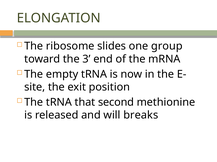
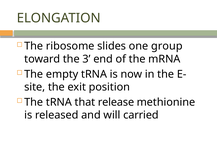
second: second -> release
breaks: breaks -> carried
